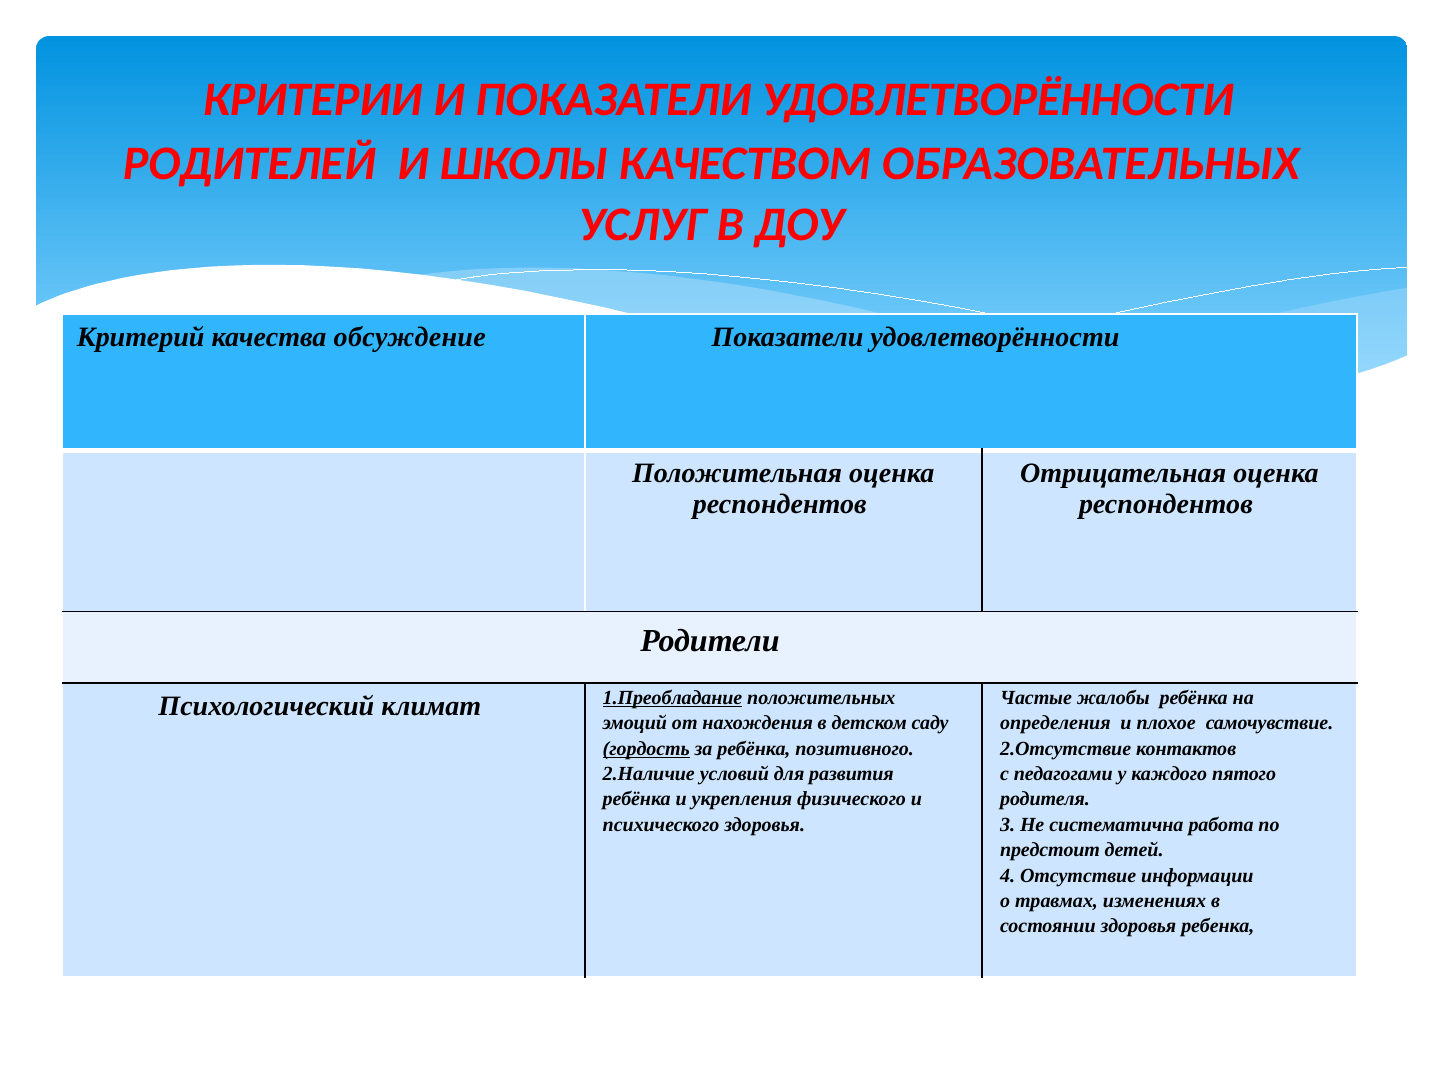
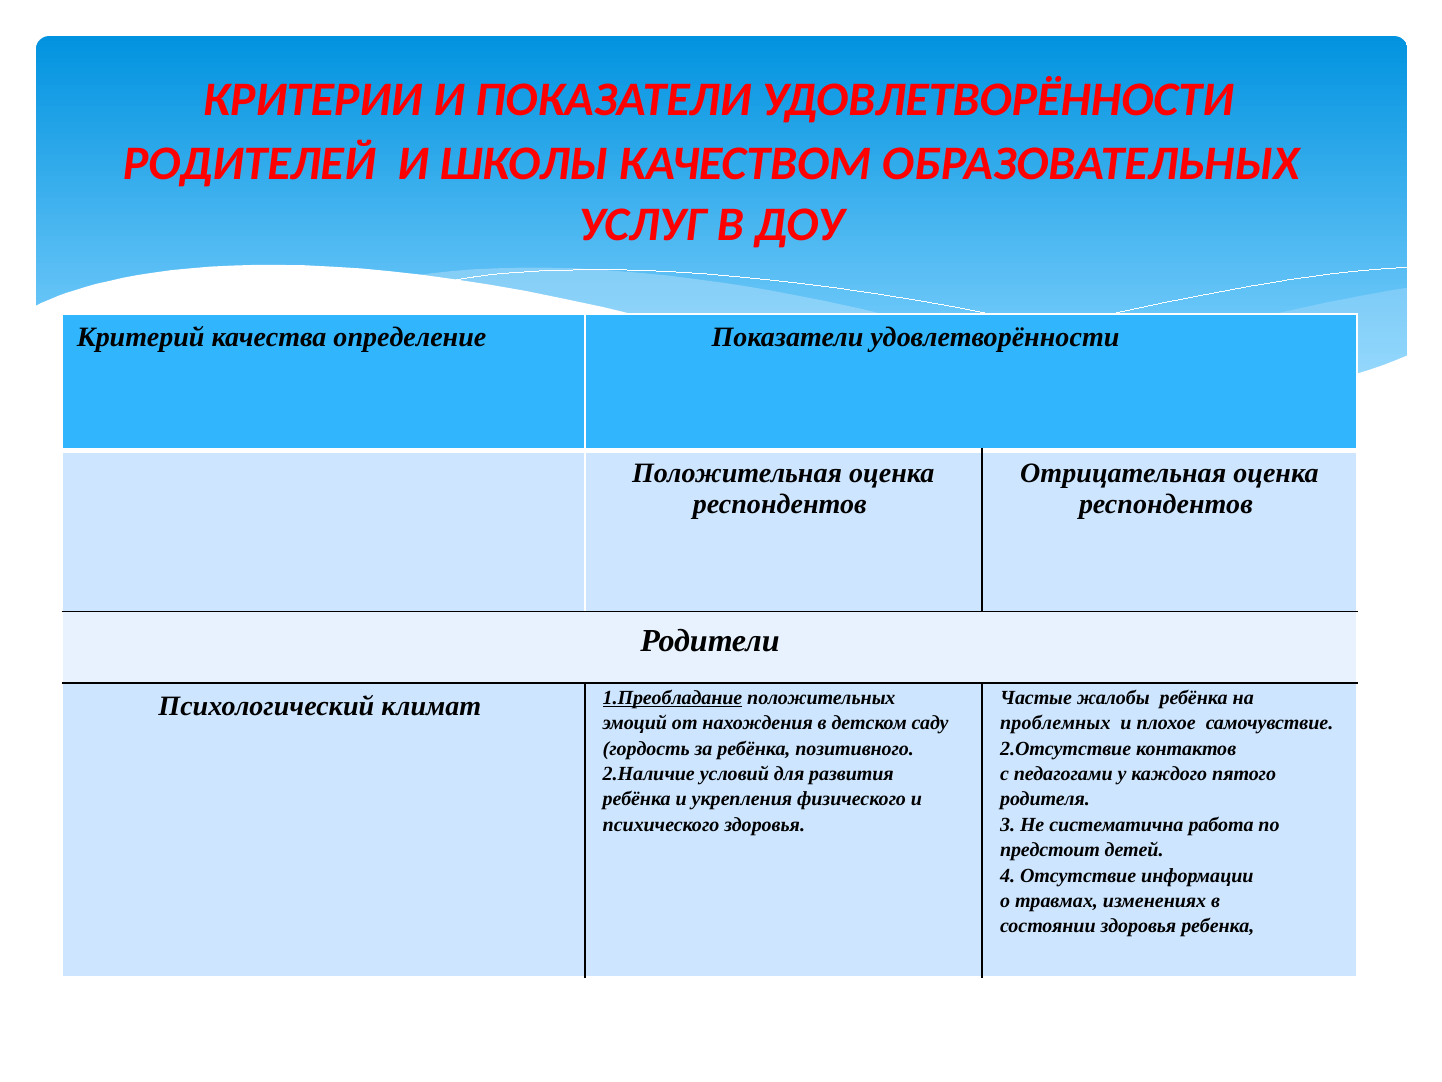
обсуждение: обсуждение -> определение
определения: определения -> проблемных
гордость underline: present -> none
